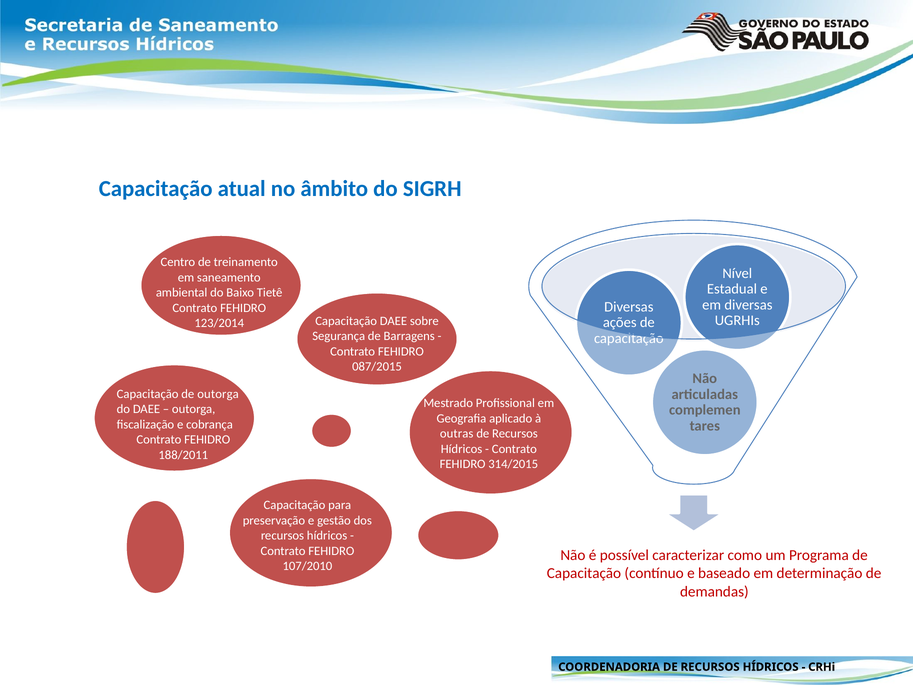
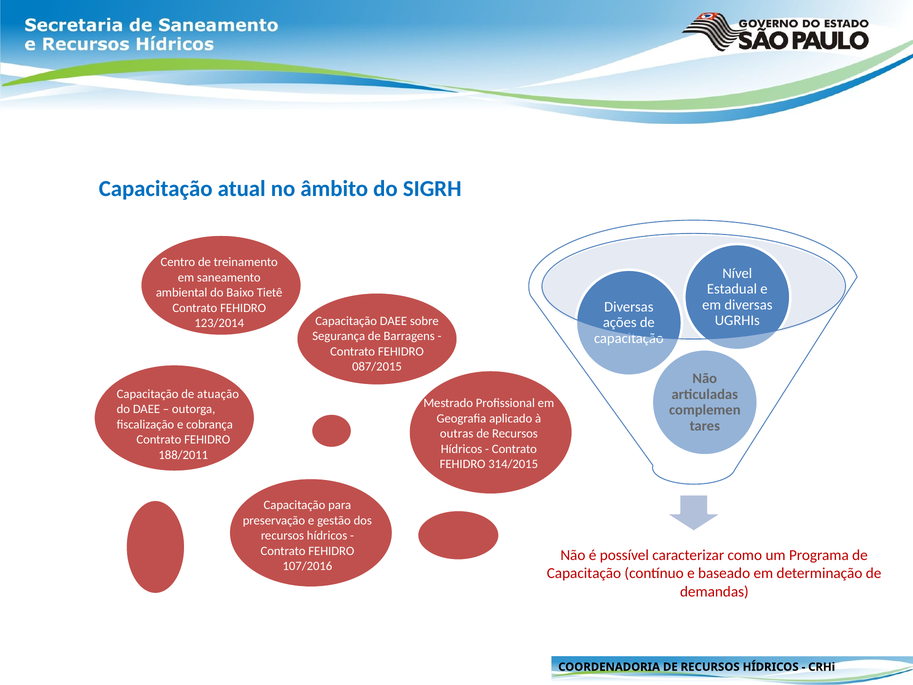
de outorga: outorga -> atuação
107/2010: 107/2010 -> 107/2016
